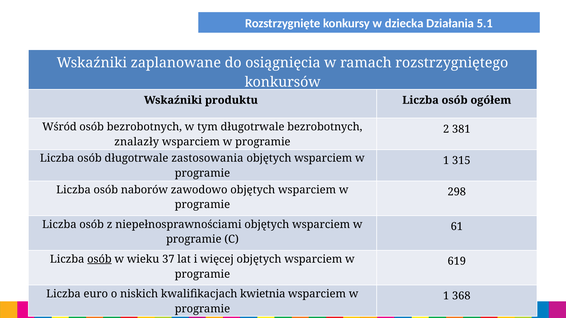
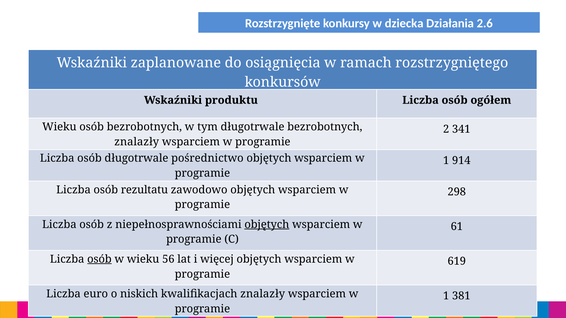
5.1: 5.1 -> 2.6
Wśród at (59, 127): Wśród -> Wieku
381: 381 -> 341
zastosowania: zastosowania -> pośrednictwo
315: 315 -> 914
naborów: naborów -> rezultatu
objętych at (267, 225) underline: none -> present
37: 37 -> 56
kwalifikacjach kwietnia: kwietnia -> znalazły
368: 368 -> 381
